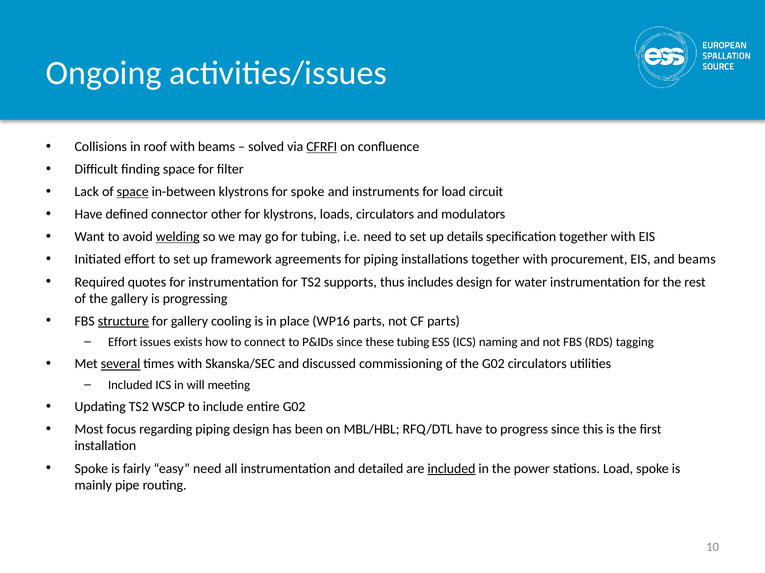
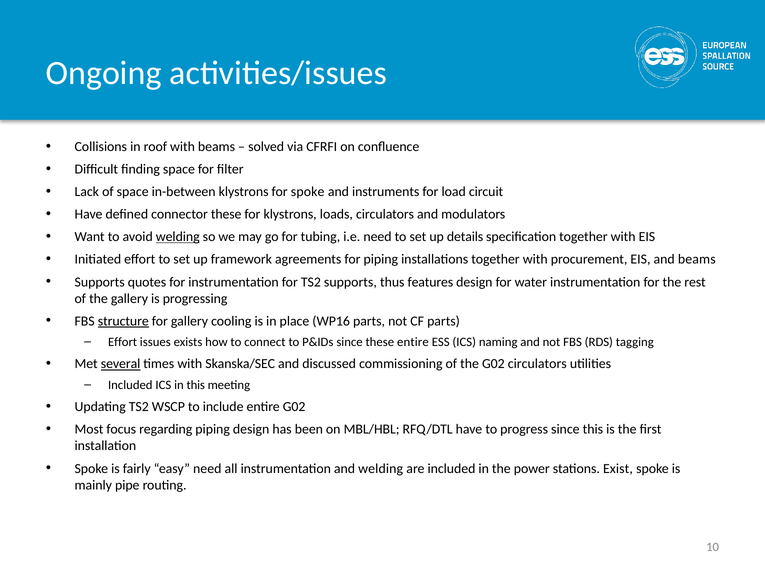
CFRFI underline: present -> none
space at (133, 192) underline: present -> none
connector other: other -> these
Required at (100, 282): Required -> Supports
includes: includes -> features
these tubing: tubing -> entire
in will: will -> this
and detailed: detailed -> welding
included at (451, 469) underline: present -> none
stations Load: Load -> Exist
